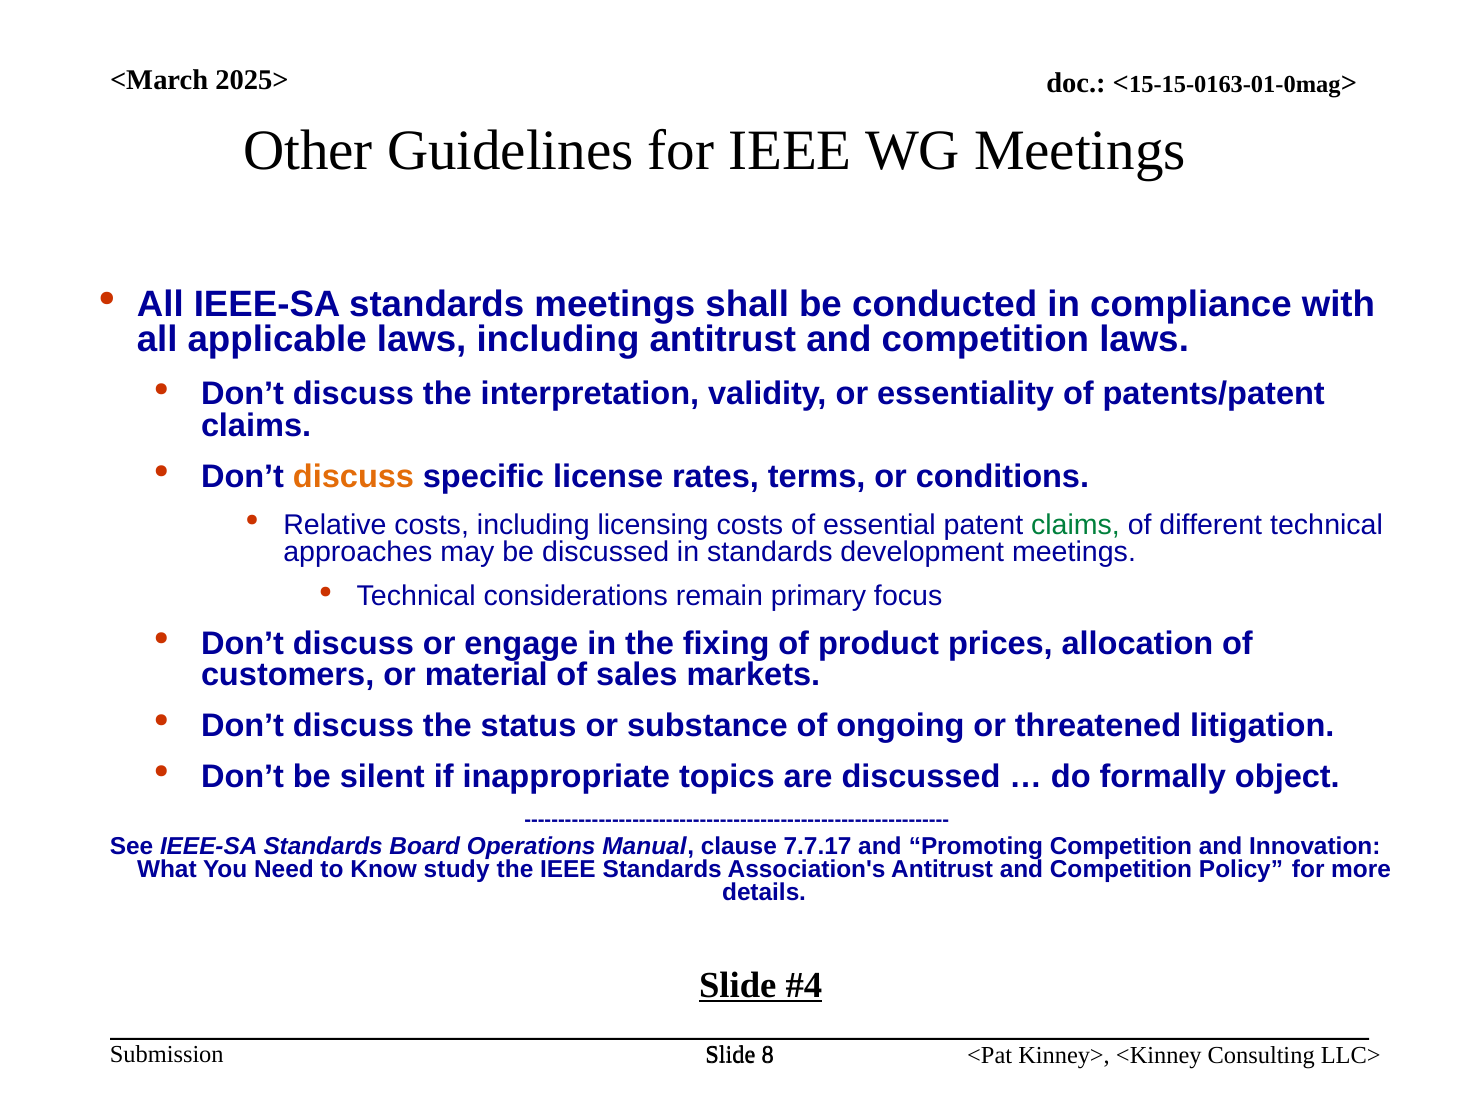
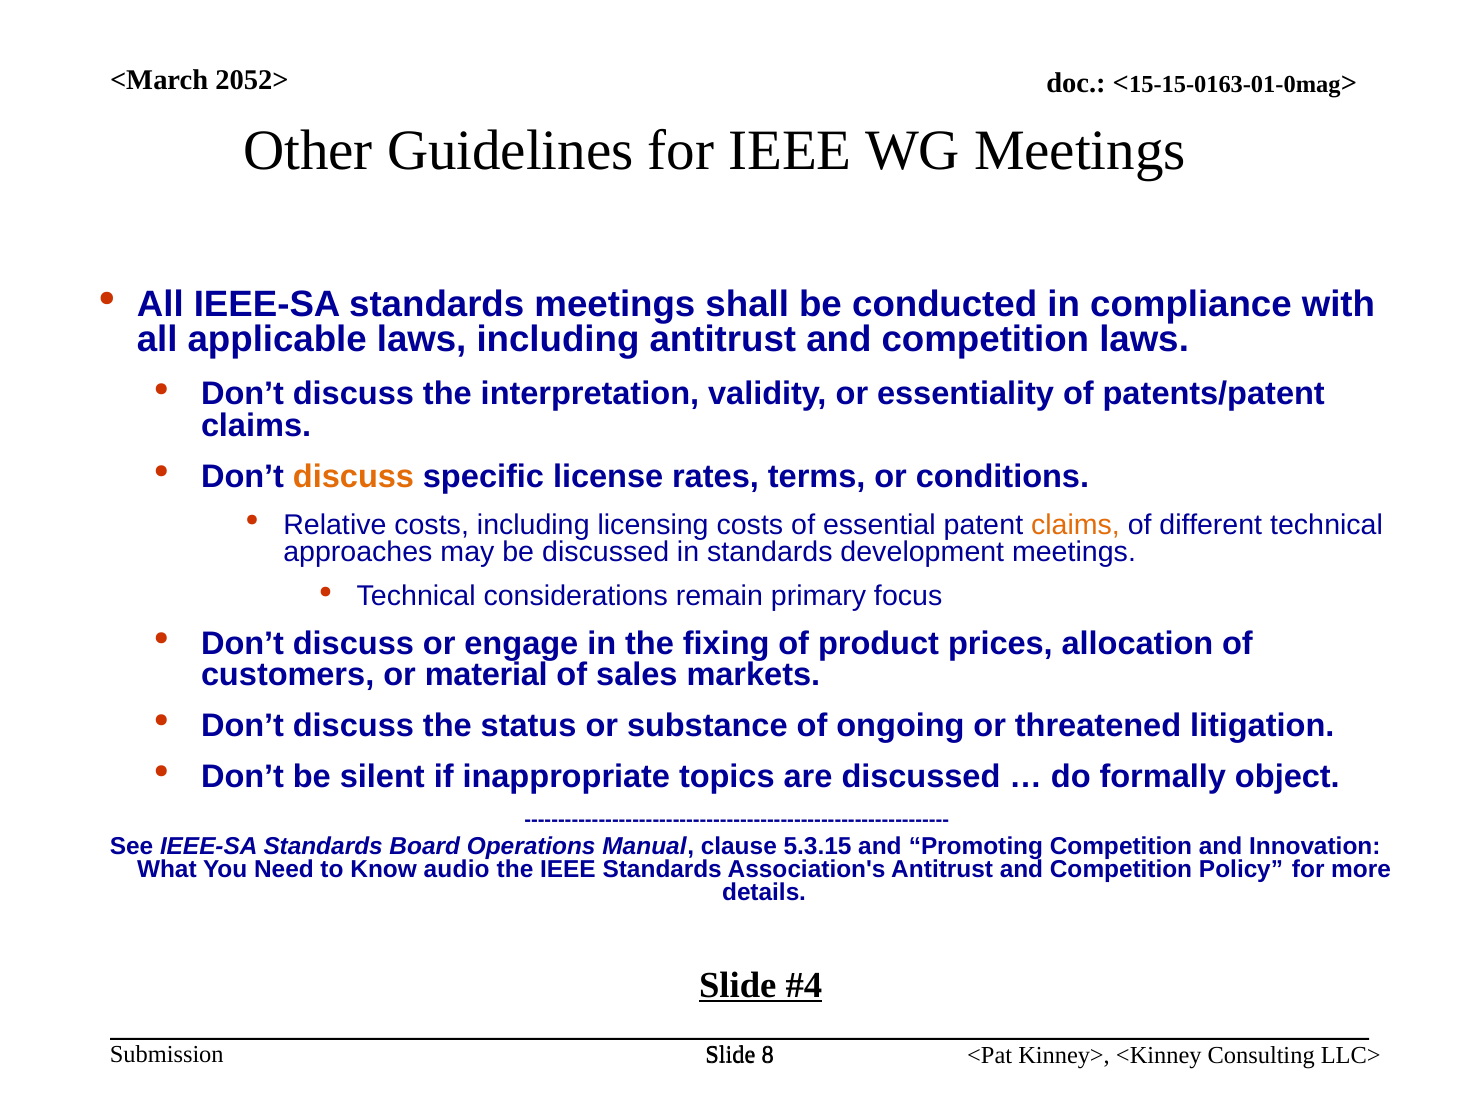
2025>: 2025> -> 2052>
claims at (1075, 525) colour: green -> orange
7.7.17: 7.7.17 -> 5.3.15
study: study -> audio
